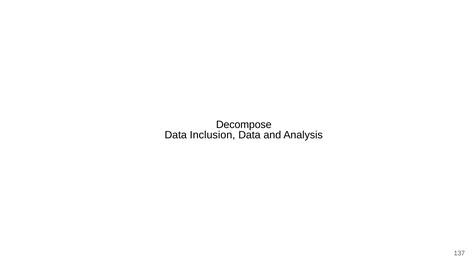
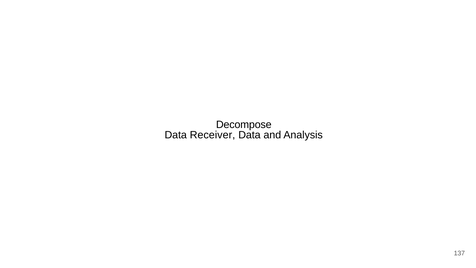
Inclusion: Inclusion -> Receiver
